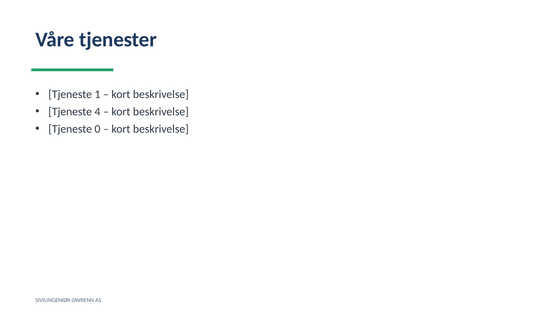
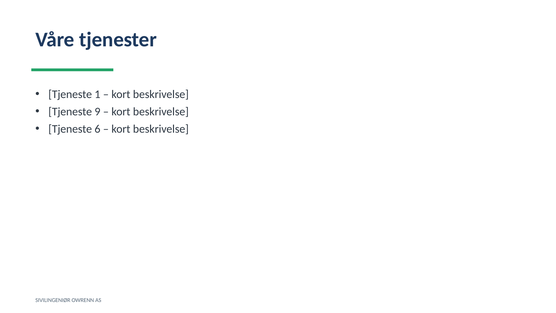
4: 4 -> 9
0: 0 -> 6
